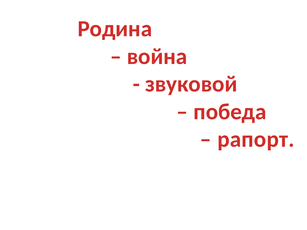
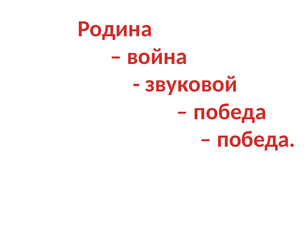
рапорт at (256, 139): рапорт -> победа
